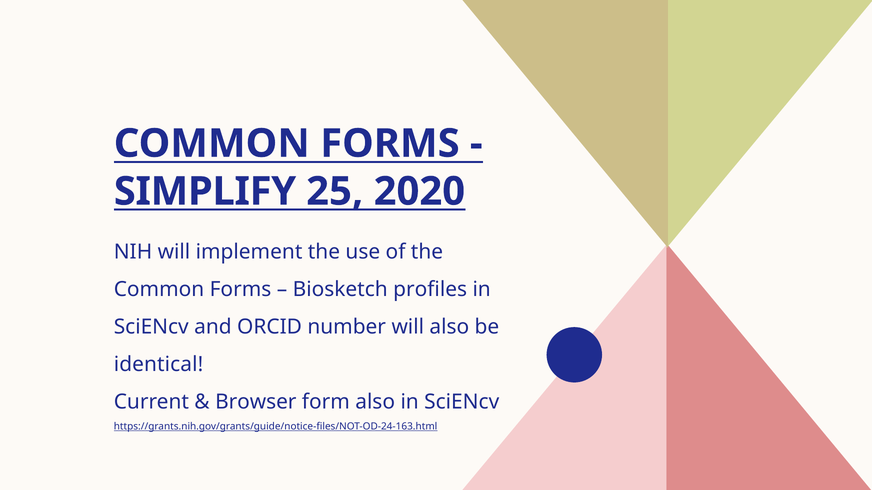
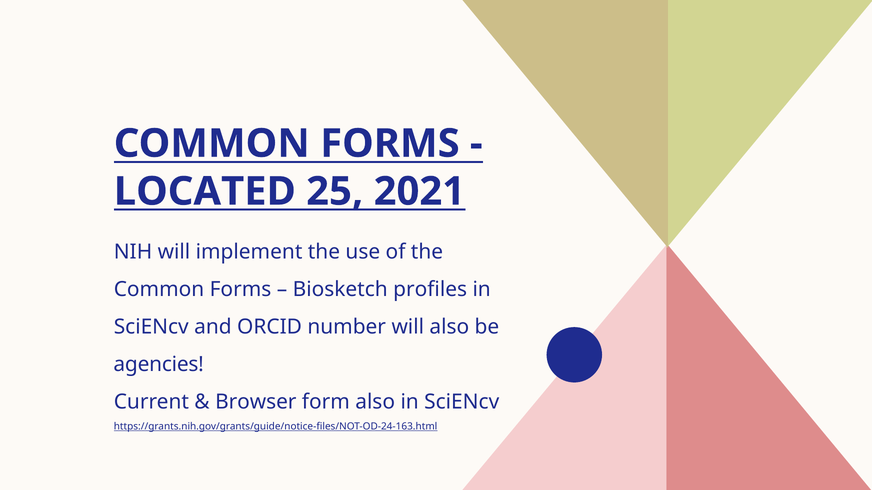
SIMPLIFY: SIMPLIFY -> LOCATED
2020: 2020 -> 2021
identical: identical -> agencies
